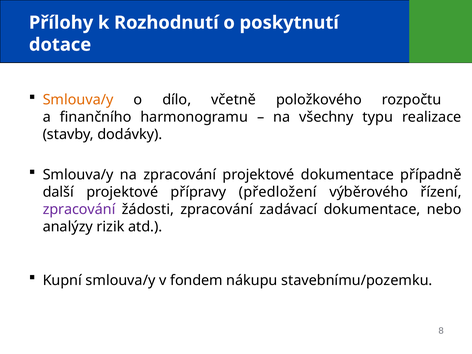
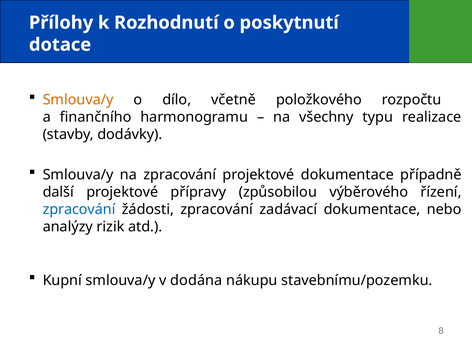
předložení: předložení -> způsobilou
zpracování at (79, 209) colour: purple -> blue
fondem: fondem -> dodána
